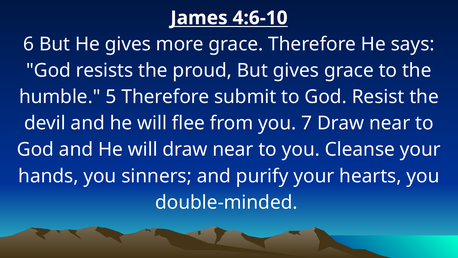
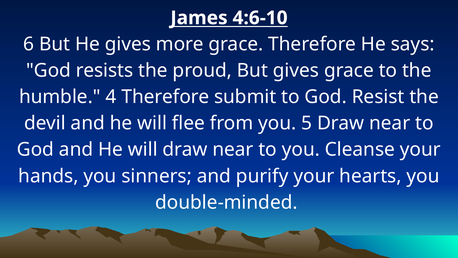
5: 5 -> 4
7: 7 -> 5
